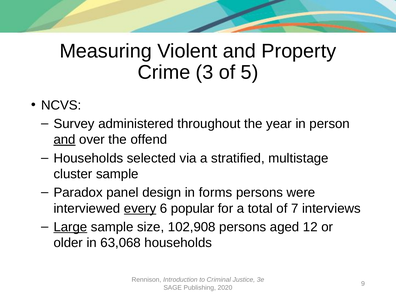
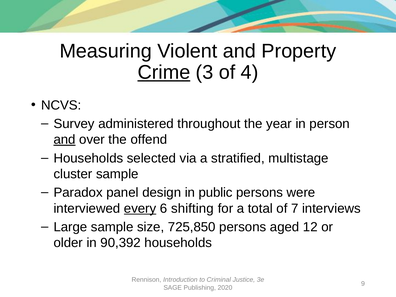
Crime underline: none -> present
5: 5 -> 4
forms: forms -> public
popular: popular -> shifting
Large underline: present -> none
102,908: 102,908 -> 725,850
63,068: 63,068 -> 90,392
